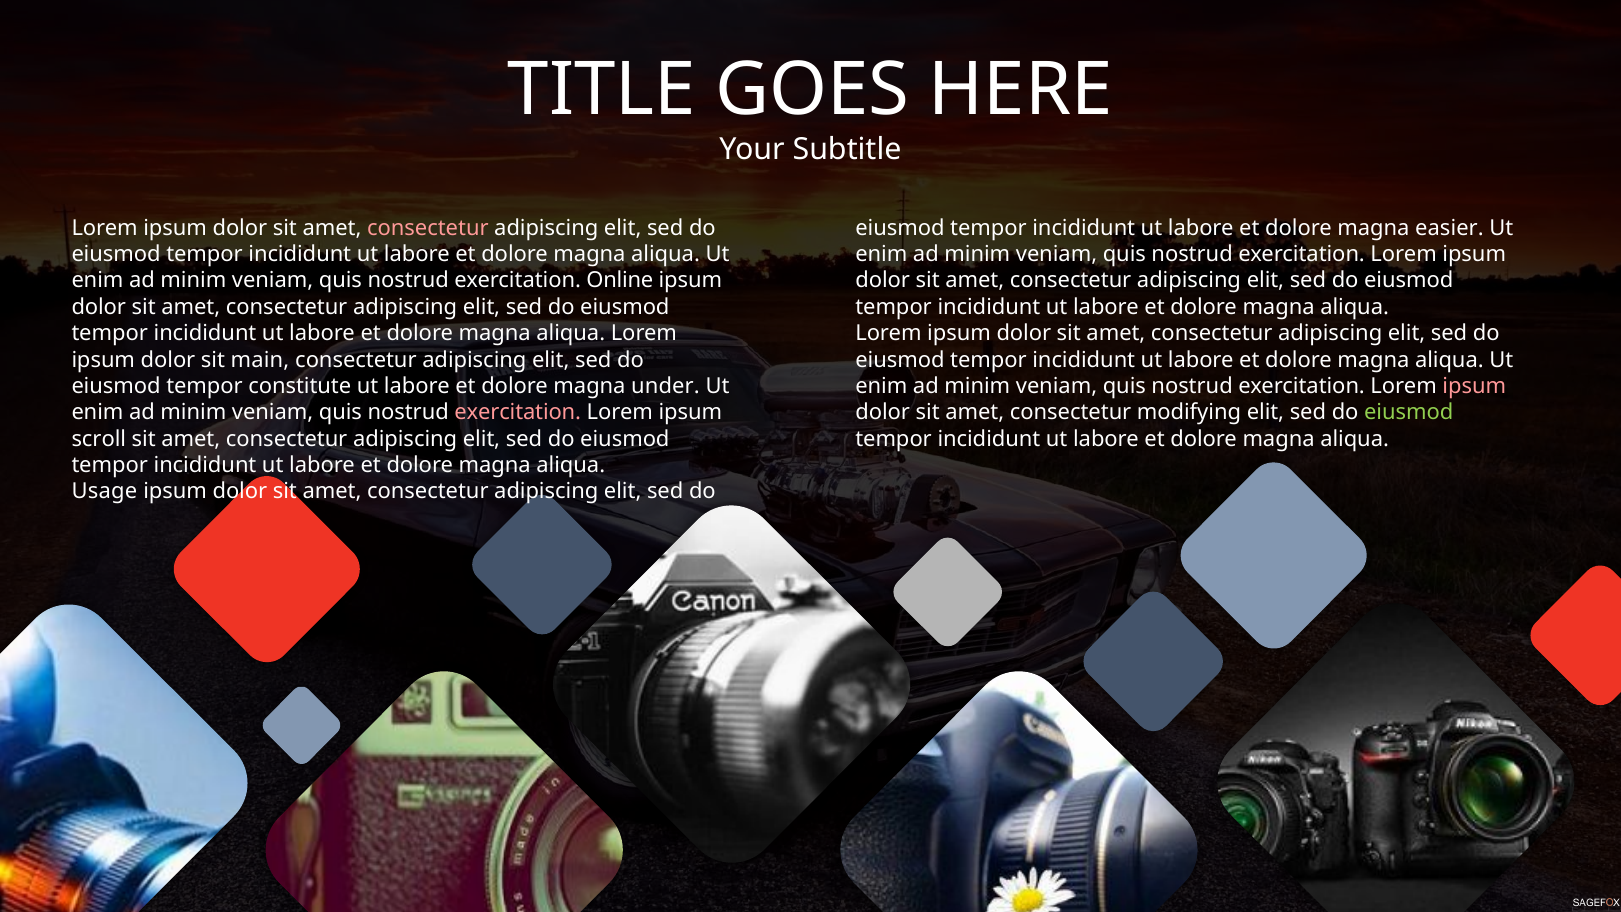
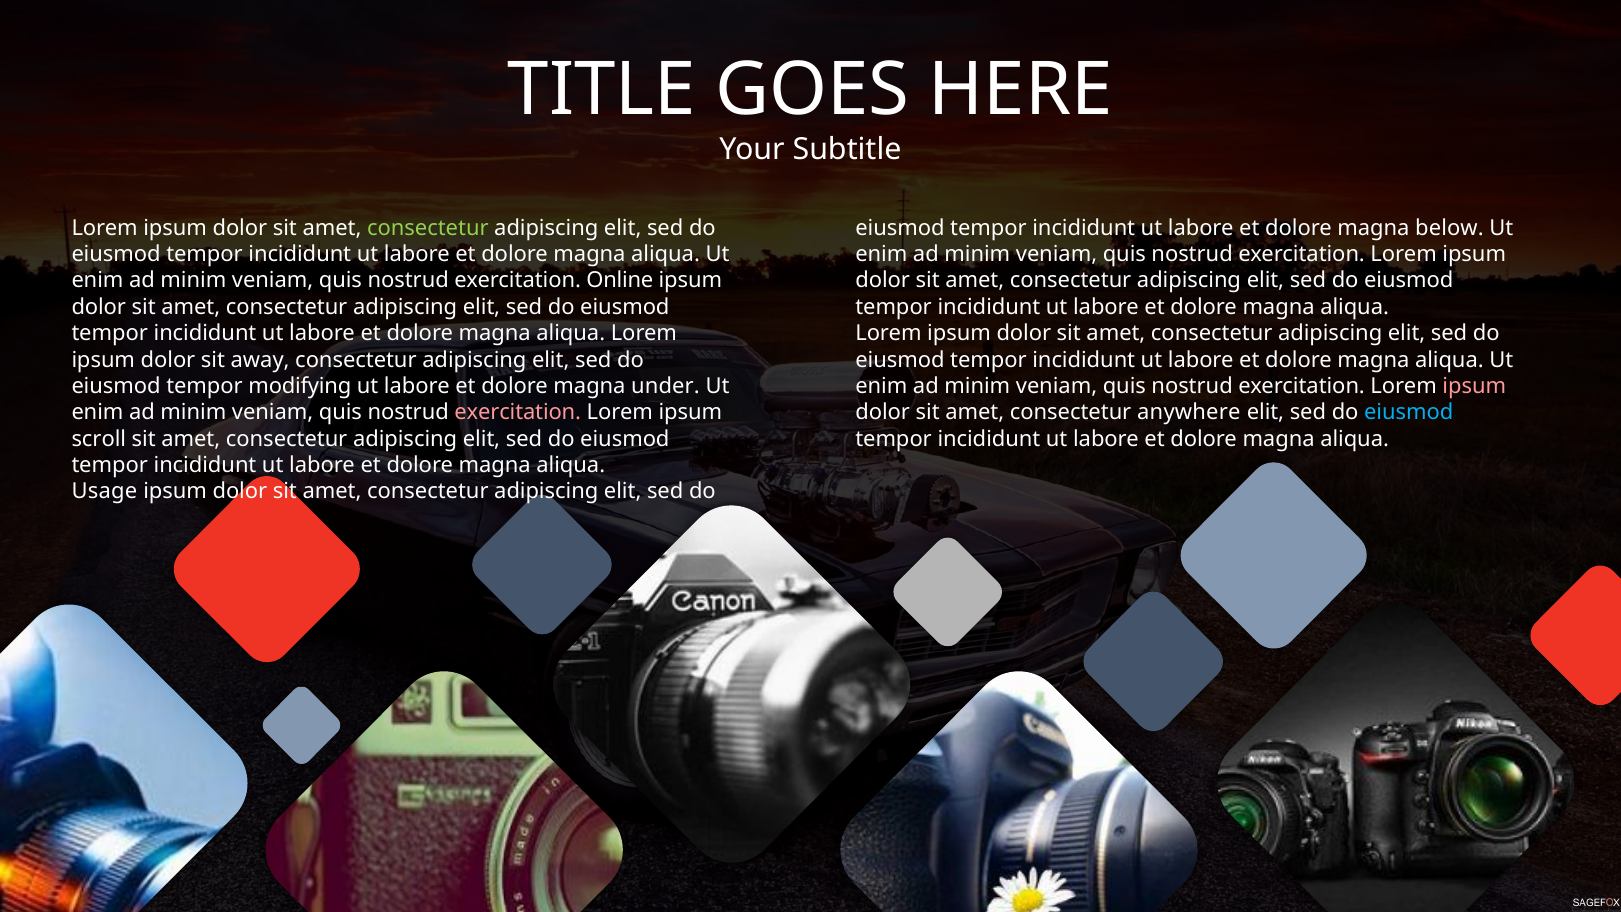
consectetur at (428, 228) colour: pink -> light green
easier: easier -> below
main: main -> away
constitute: constitute -> modifying
modifying: modifying -> anywhere
eiusmod at (1409, 413) colour: light green -> light blue
